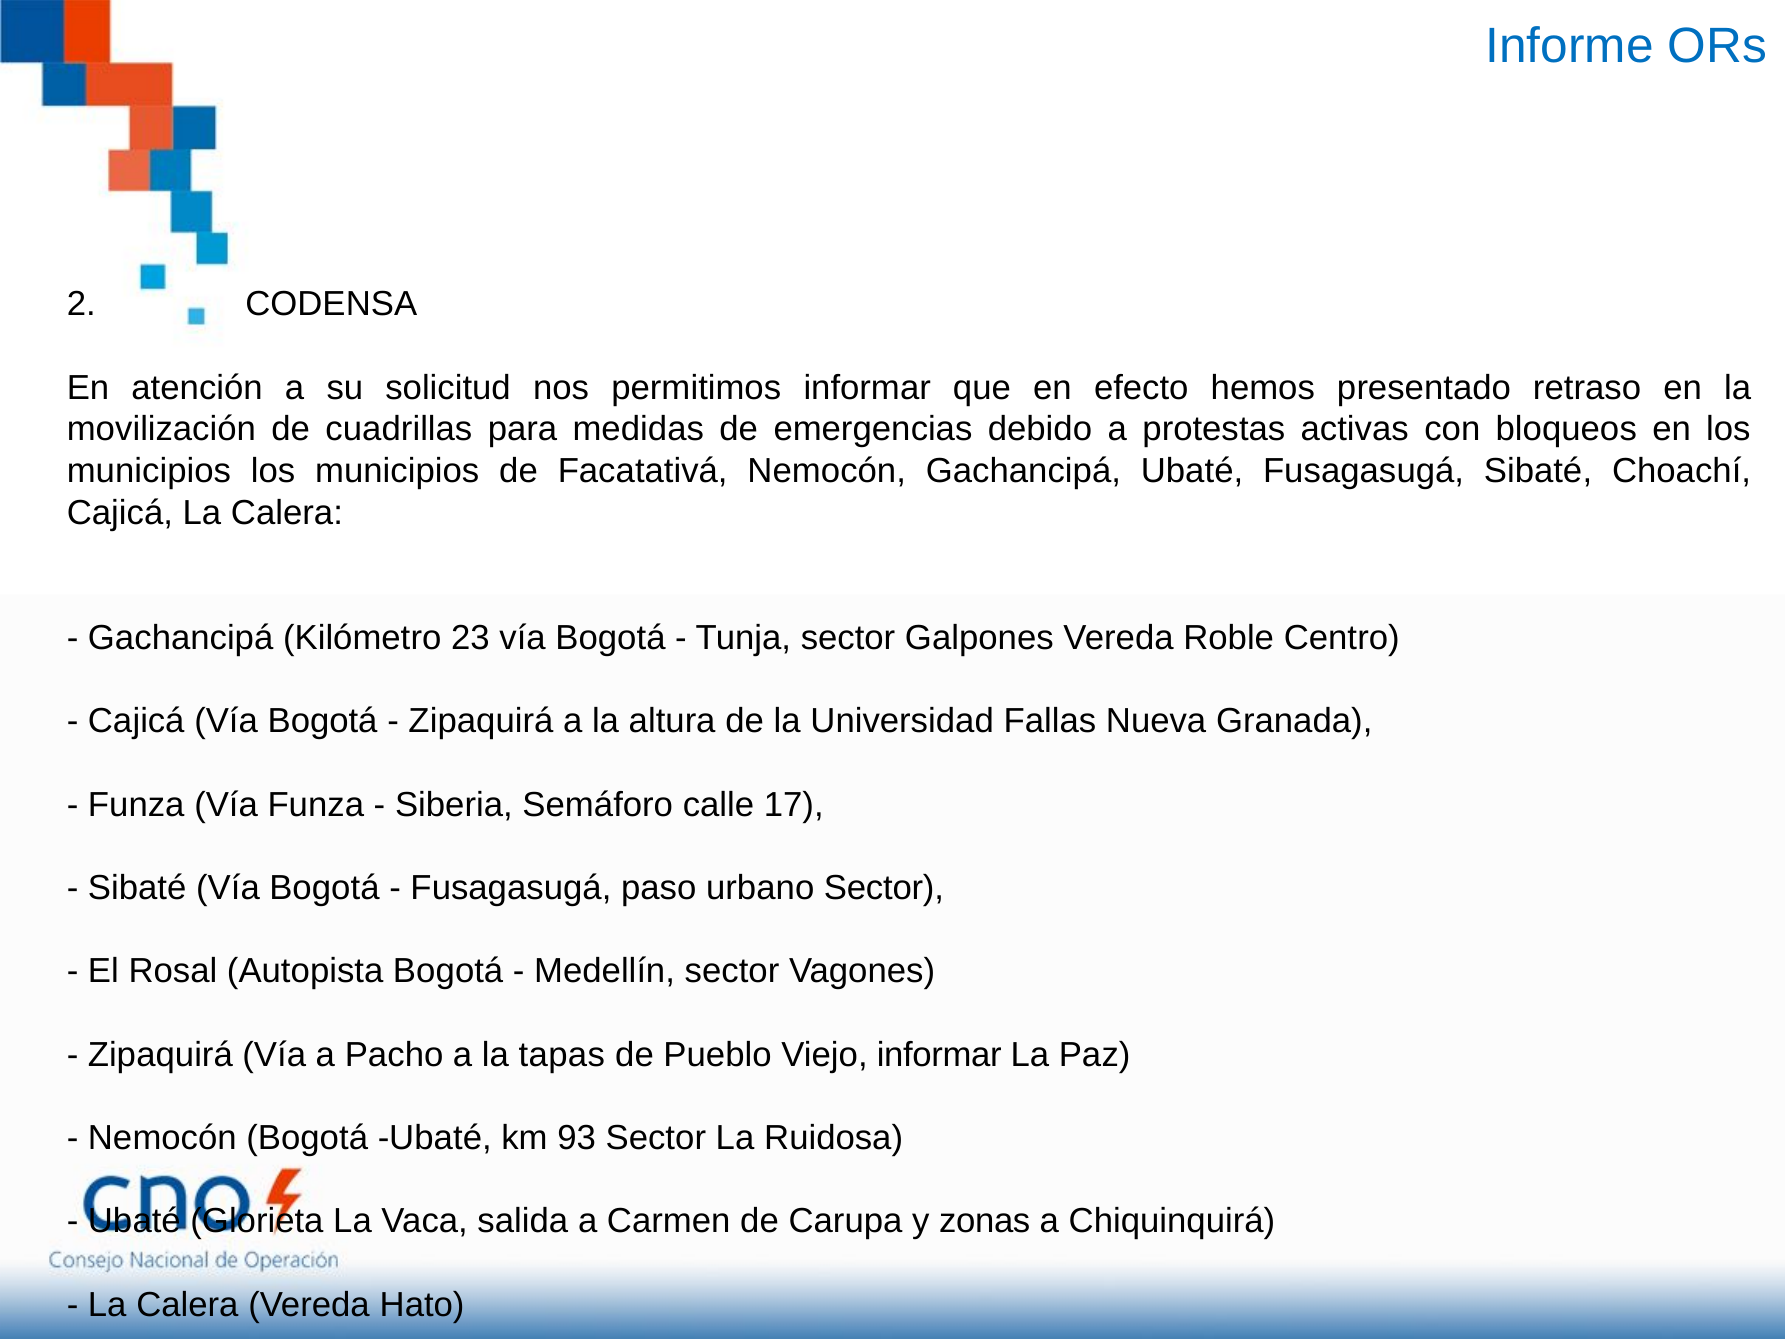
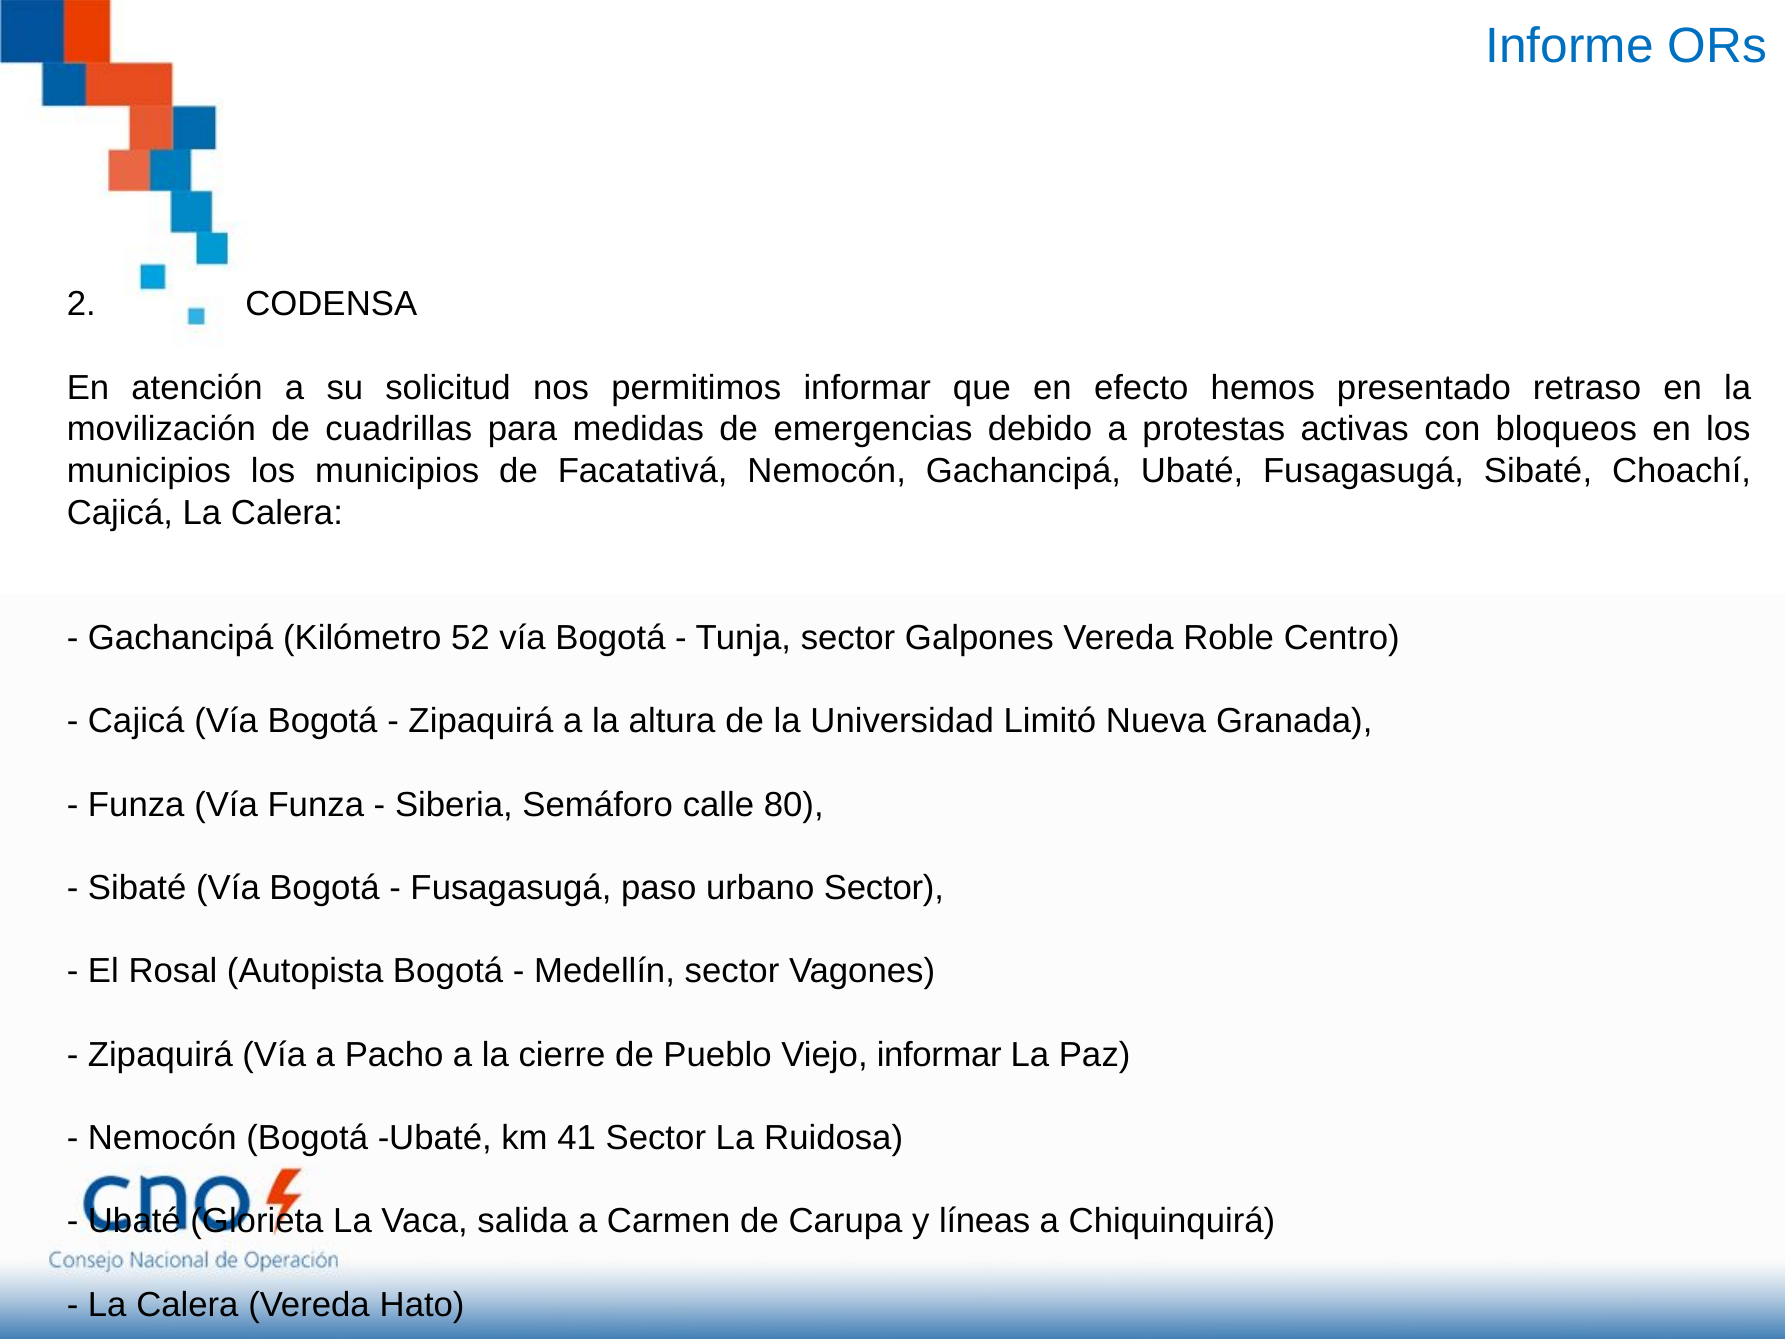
23: 23 -> 52
Fallas: Fallas -> Limitó
17: 17 -> 80
tapas: tapas -> cierre
93: 93 -> 41
zonas: zonas -> líneas
